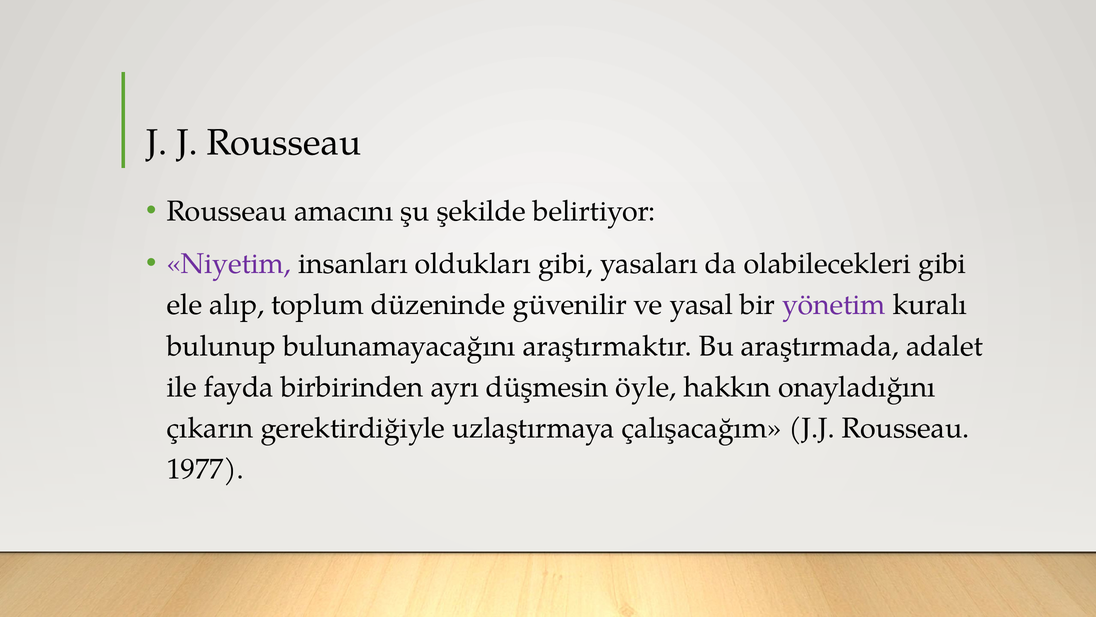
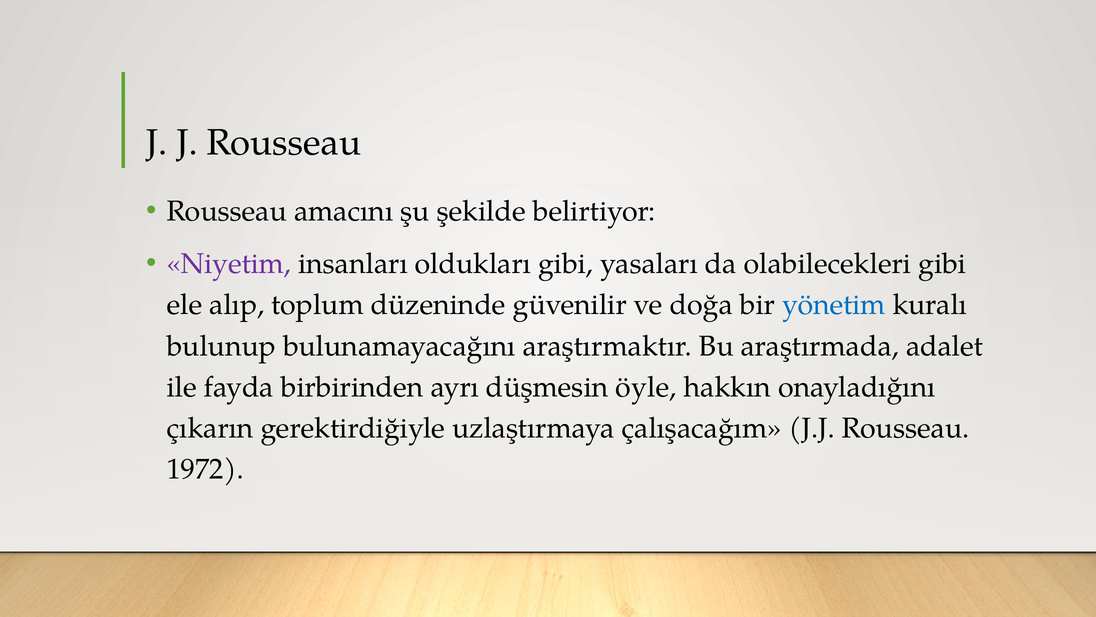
yasal: yasal -> doğa
yönetim colour: purple -> blue
1977: 1977 -> 1972
